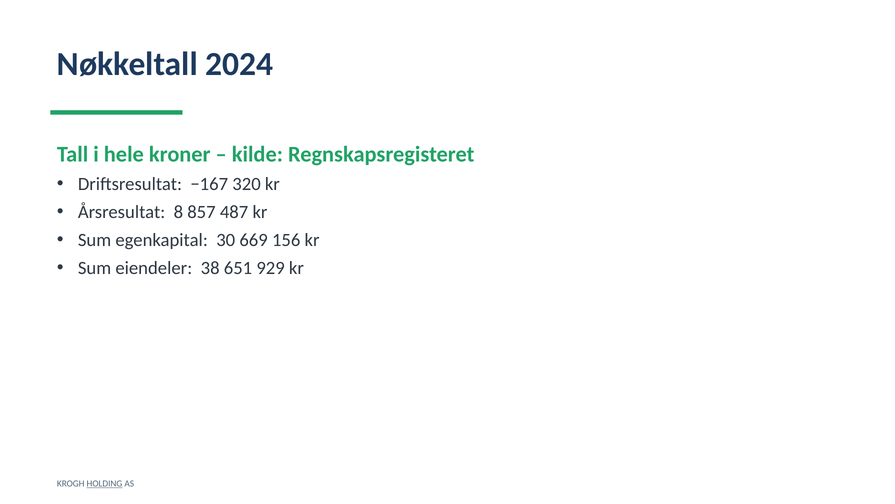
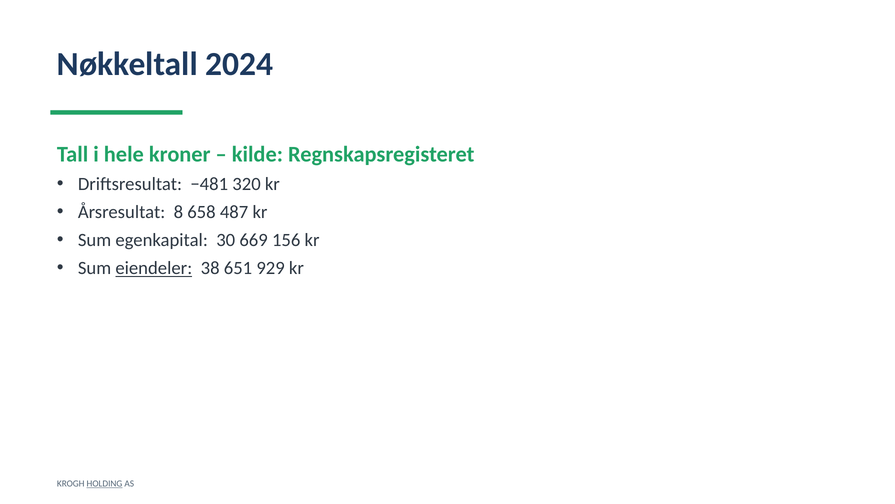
−167: −167 -> −481
857: 857 -> 658
eiendeler underline: none -> present
